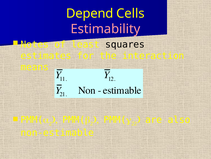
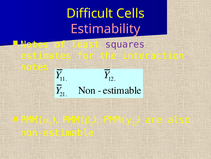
Depend: Depend -> Difficult
squares colour: black -> purple
means at (35, 67): means -> notes
